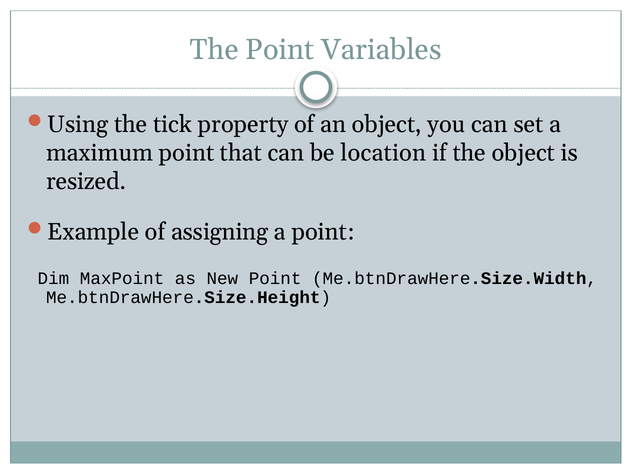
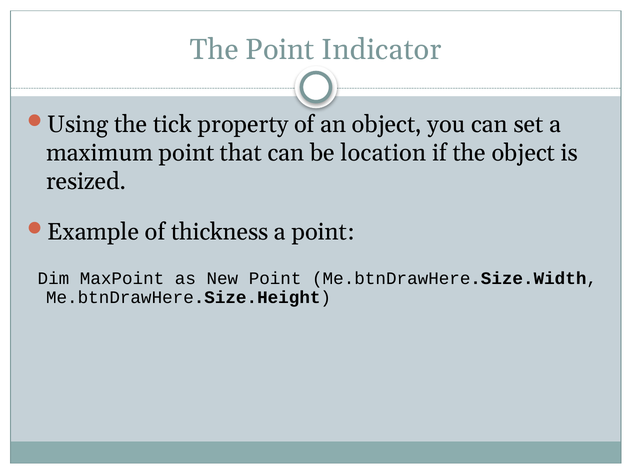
Variables: Variables -> Indicator
assigning: assigning -> thickness
